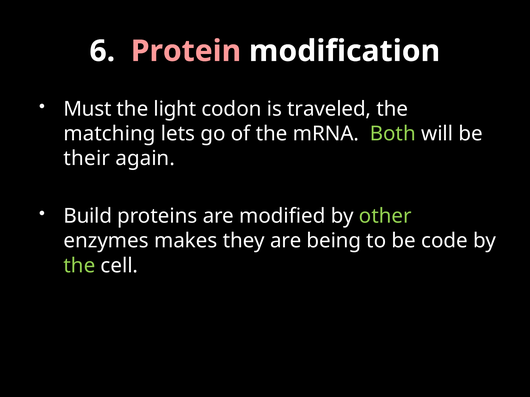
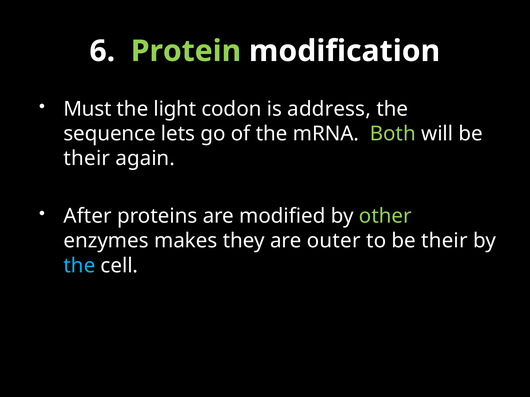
Protein colour: pink -> light green
traveled: traveled -> address
matching: matching -> sequence
Build: Build -> After
being: being -> outer
to be code: code -> their
the at (79, 266) colour: light green -> light blue
